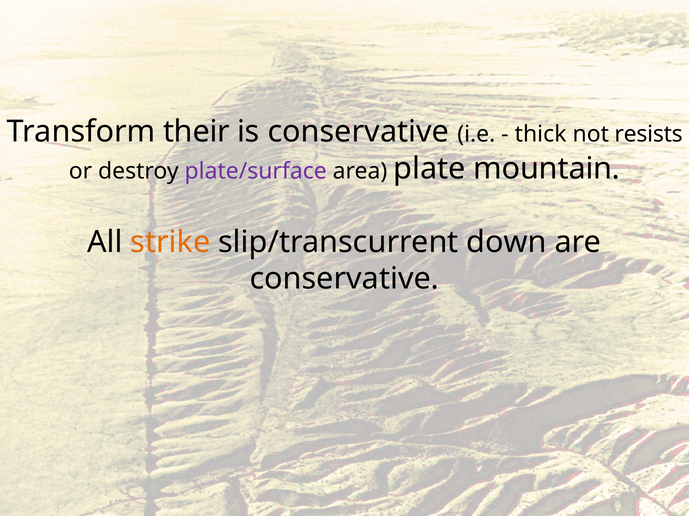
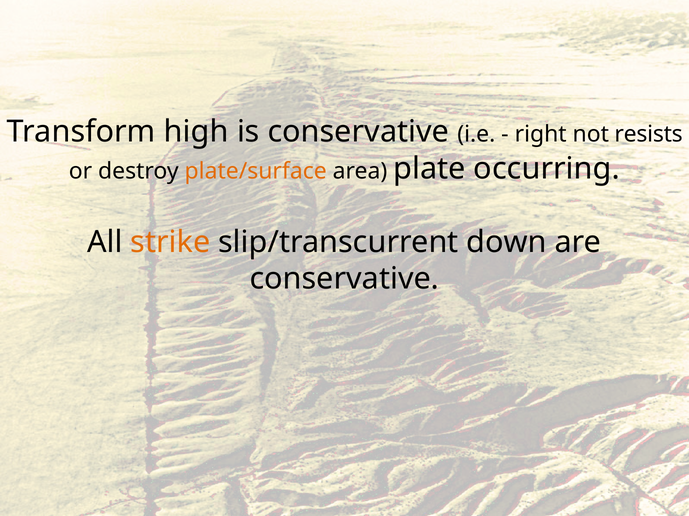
their: their -> high
thick: thick -> right
plate/surface colour: purple -> orange
mountain: mountain -> occurring
